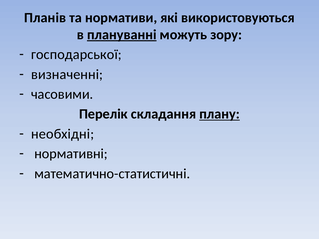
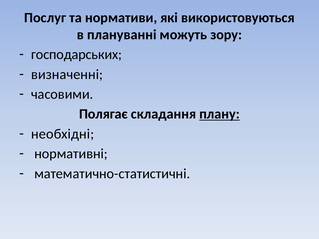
Планів: Планів -> Послуг
плануванні underline: present -> none
господарської: господарської -> господарських
Перелік: Перелік -> Полягає
